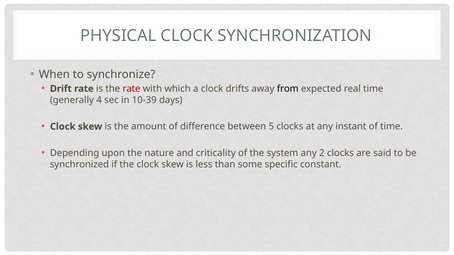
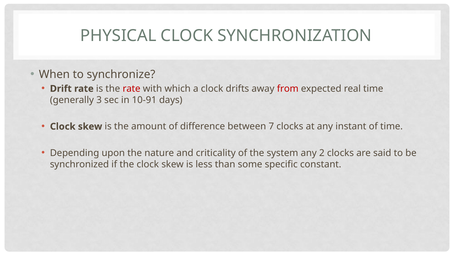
from colour: black -> red
4: 4 -> 3
10-39: 10-39 -> 10-91
5: 5 -> 7
